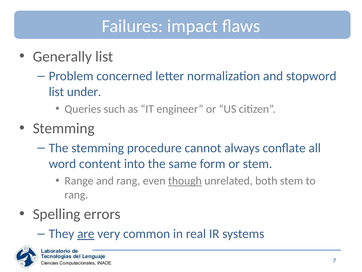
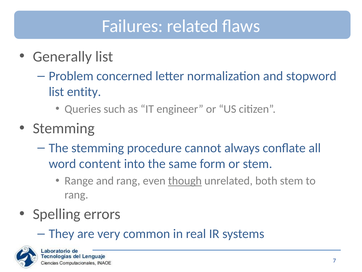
impact: impact -> related
under: under -> entity
are underline: present -> none
